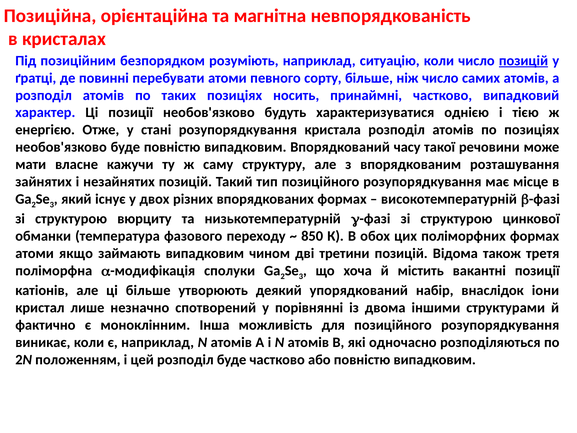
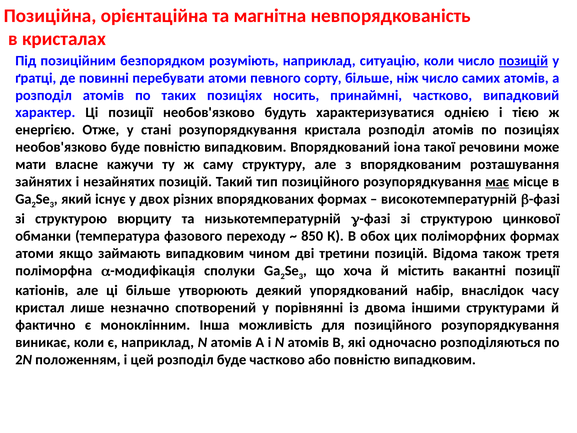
часу: часу -> іона
має underline: none -> present
іони: іони -> часу
